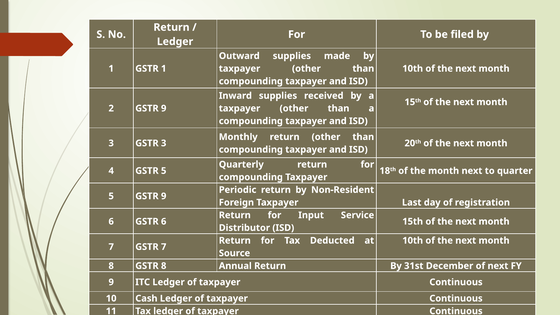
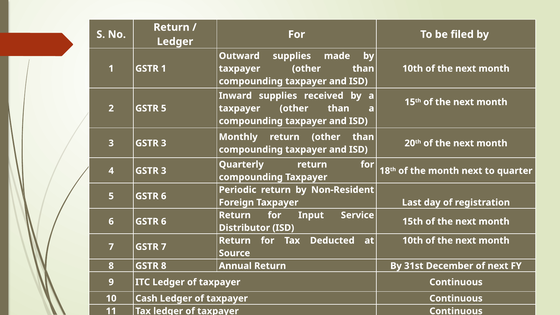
2 GSTR 9: 9 -> 5
4 GSTR 5: 5 -> 3
5 GSTR 9: 9 -> 6
